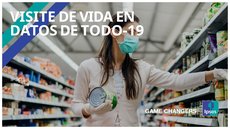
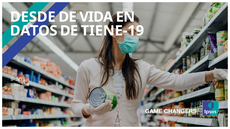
VISITE: VISITE -> DESDE
TODO-19: TODO-19 -> TIENE-19
